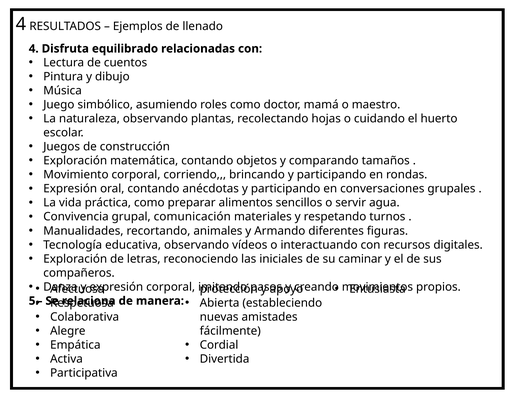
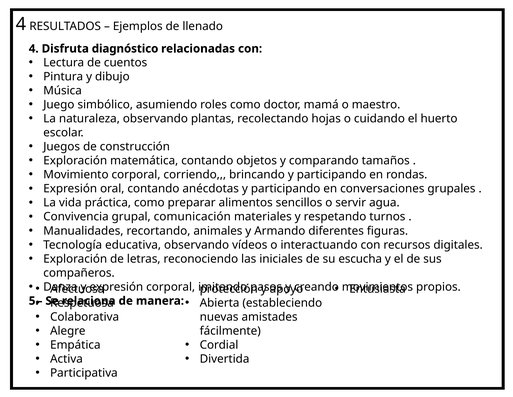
equilibrado: equilibrado -> diagnóstico
caminar: caminar -> escucha
